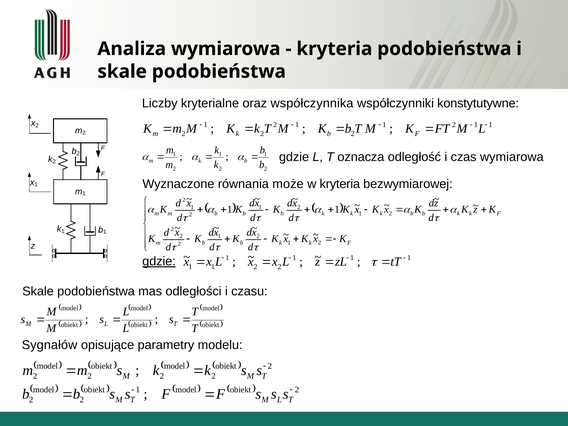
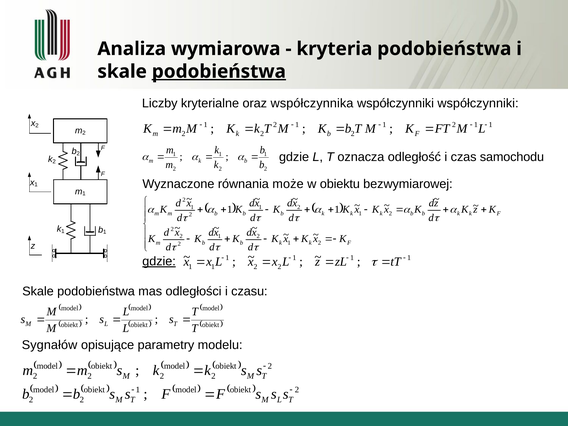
podobieństwa at (219, 72) underline: none -> present
współczynniki konstytutywne: konstytutywne -> współczynniki
czas wymiarowa: wymiarowa -> samochodu
w kryteria: kryteria -> obiektu
